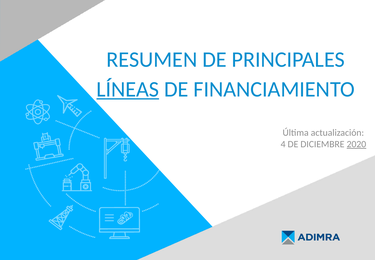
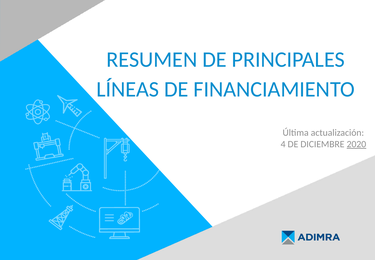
LÍNEAS underline: present -> none
